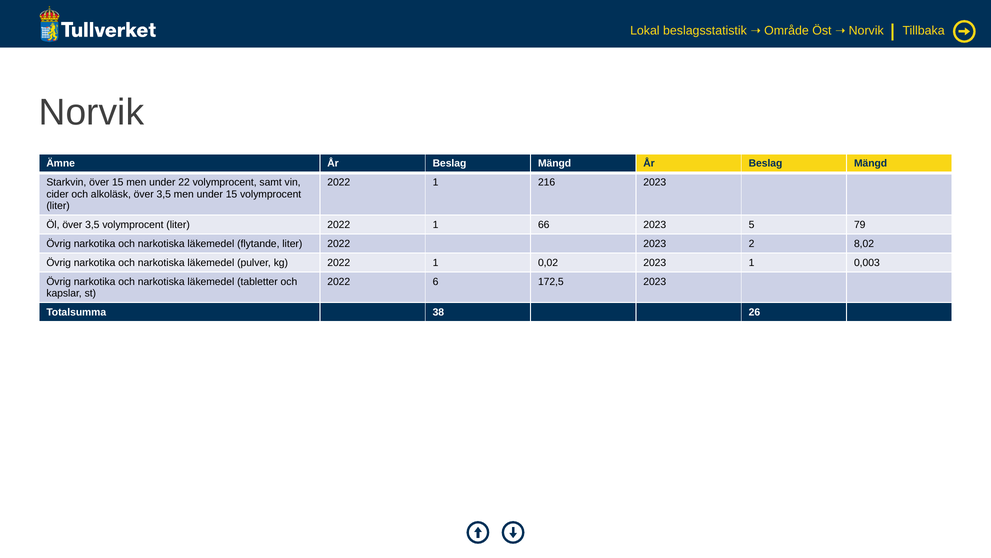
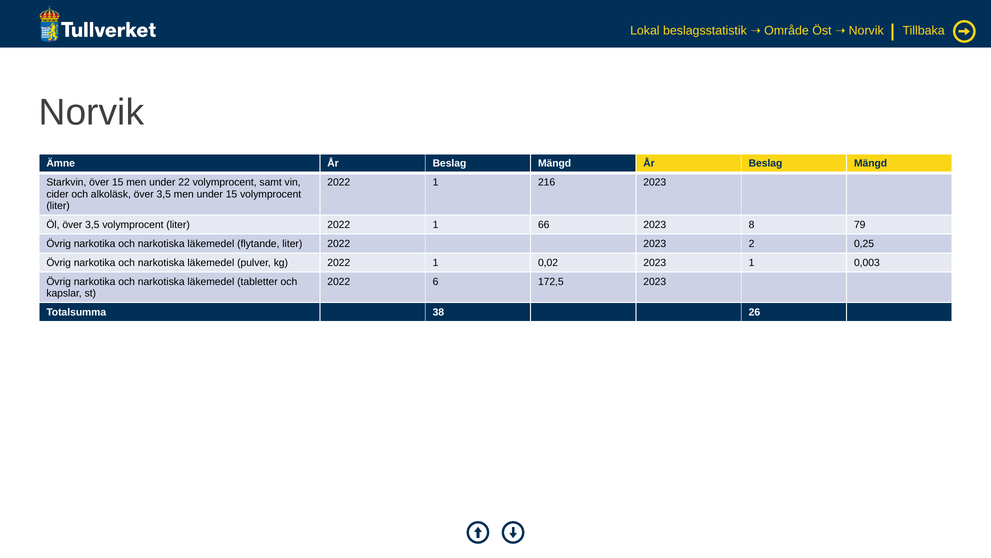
5: 5 -> 8
8,02: 8,02 -> 0,25
